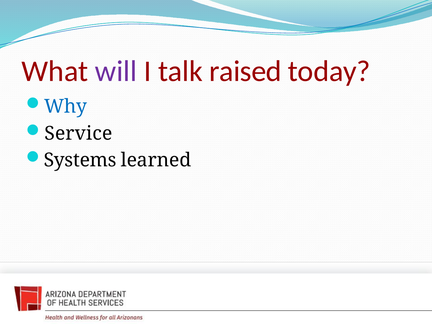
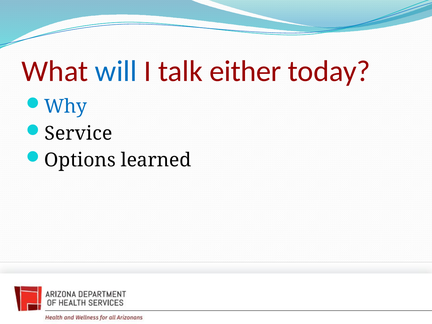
will colour: purple -> blue
raised: raised -> either
Systems: Systems -> Options
